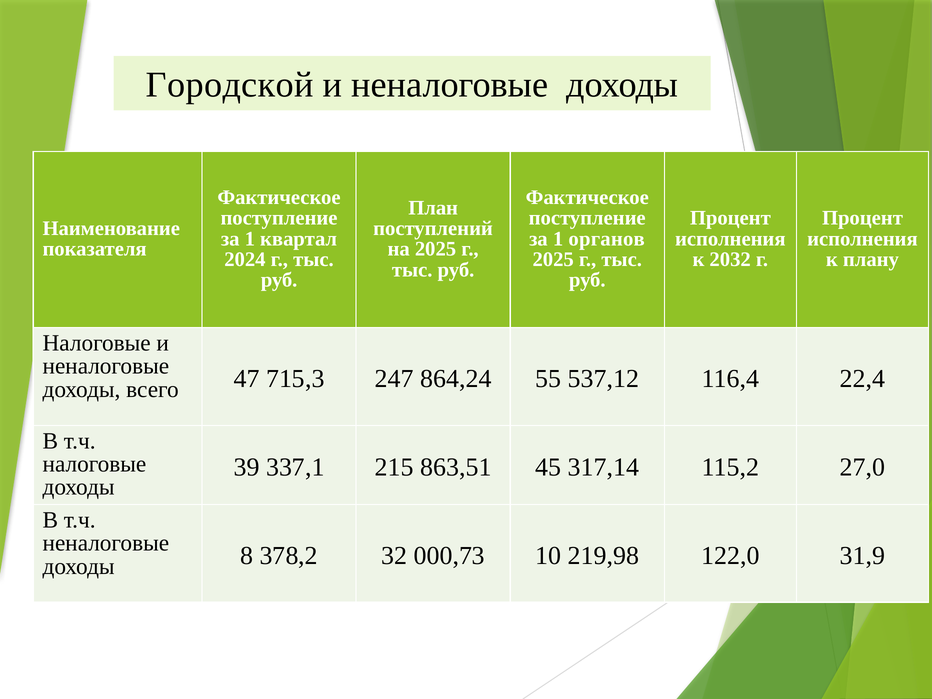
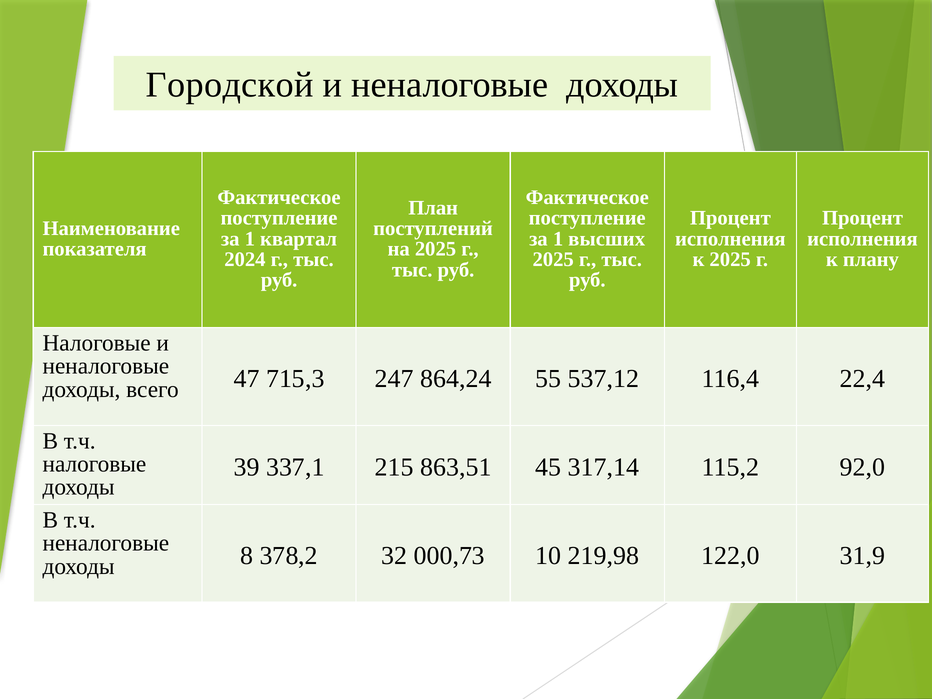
органов: органов -> высших
к 2032: 2032 -> 2025
27,0: 27,0 -> 92,0
